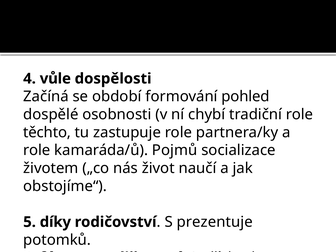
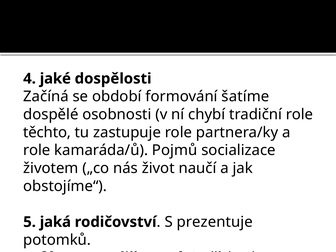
vůle: vůle -> jaké
pohled: pohled -> šatíme
díky: díky -> jaká
